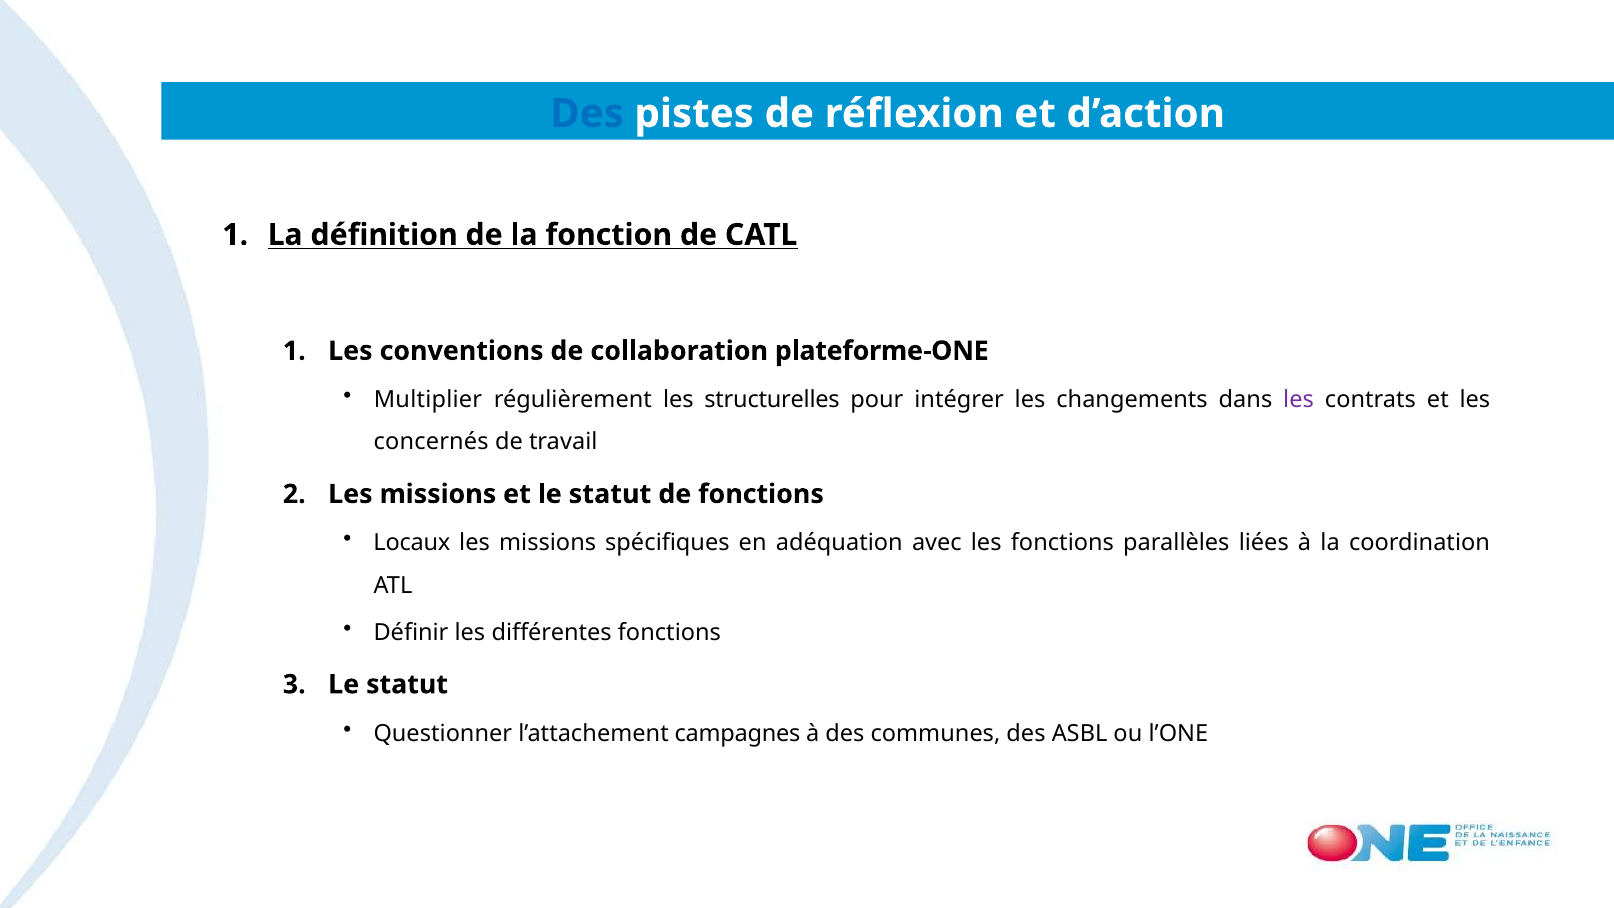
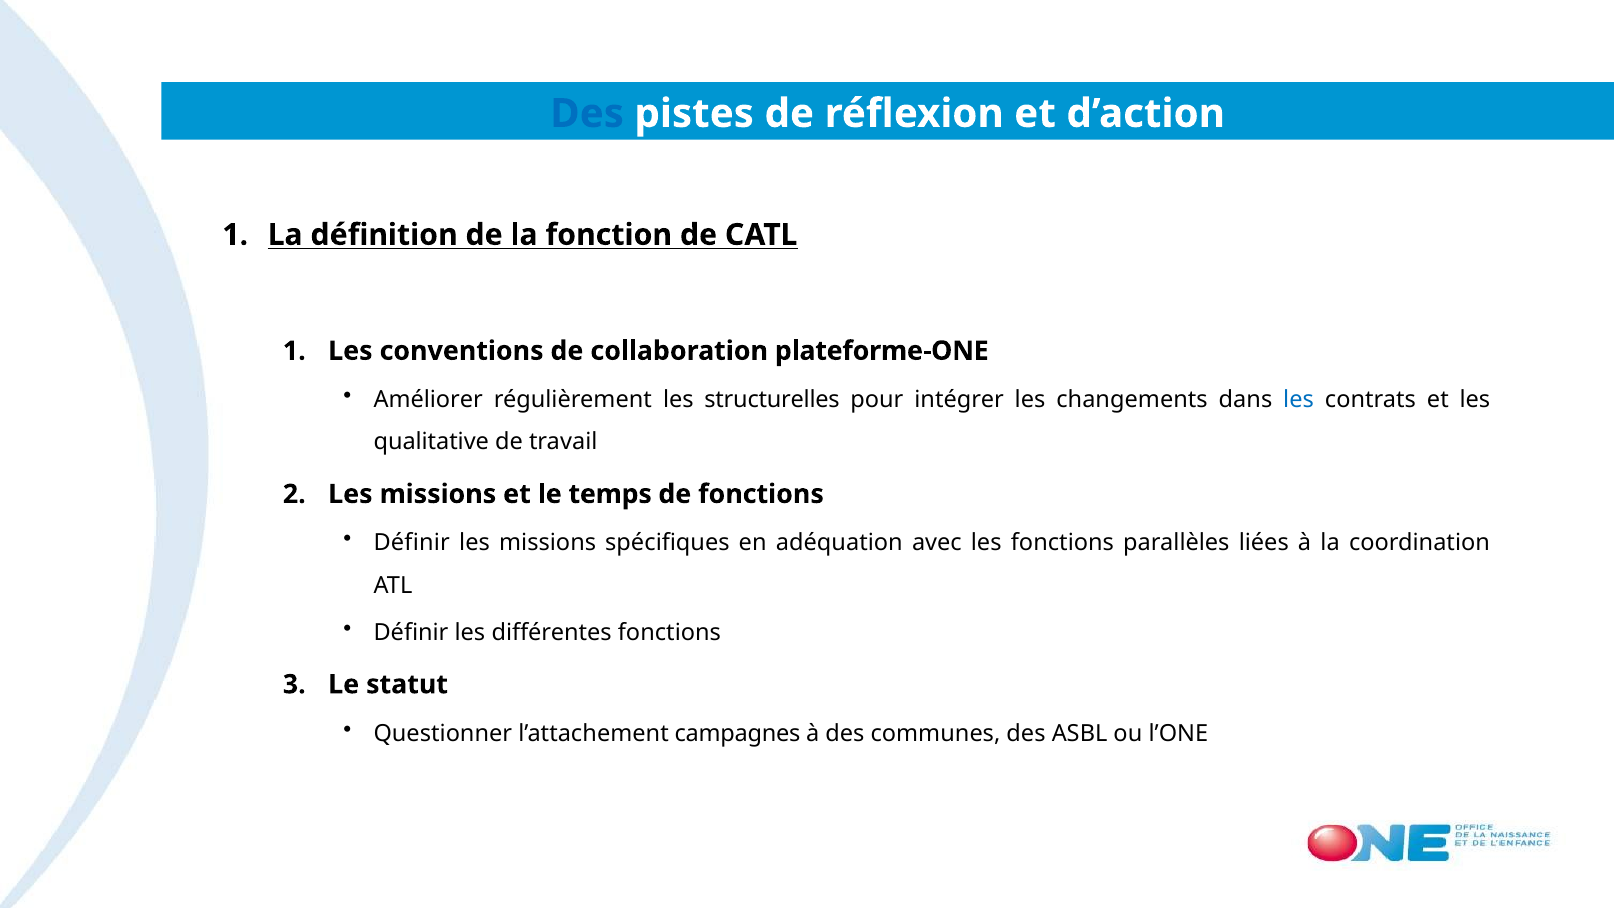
Multiplier: Multiplier -> Améliorer
les at (1299, 400) colour: purple -> blue
concernés: concernés -> qualitative
et le statut: statut -> temps
Locaux at (412, 543): Locaux -> Définir
